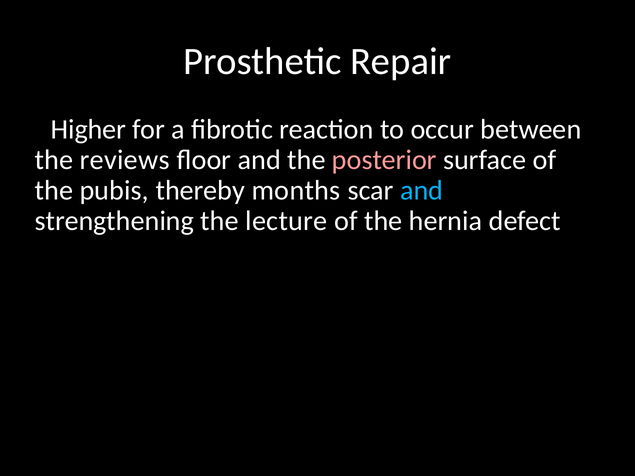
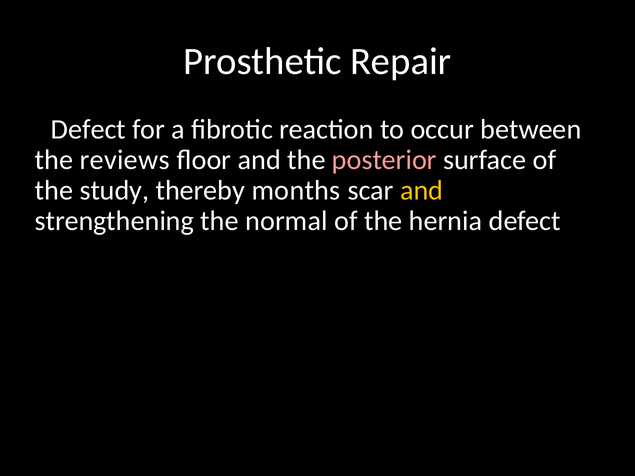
Higher at (88, 129): Higher -> Defect
pubis: pubis -> study
and at (422, 190) colour: light blue -> yellow
lecture: lecture -> normal
